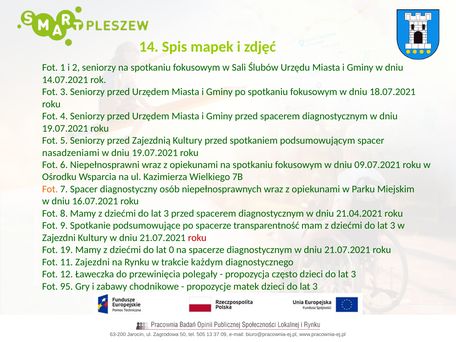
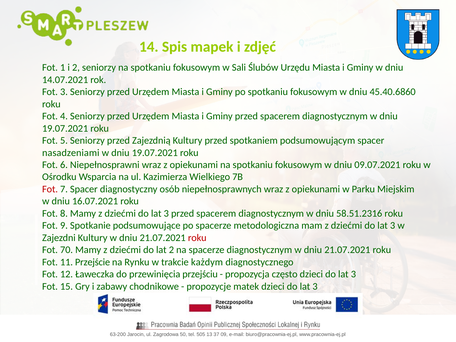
18.07.2021: 18.07.2021 -> 45.40.6860
Fot at (50, 189) colour: orange -> red
21.04.2021: 21.04.2021 -> 58.51.2316
transparentność: transparentność -> metodologiczna
19: 19 -> 70
lat 0: 0 -> 2
11 Zajezdni: Zajezdni -> Przejście
polegały: polegały -> przejściu
95: 95 -> 15
